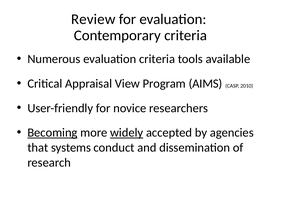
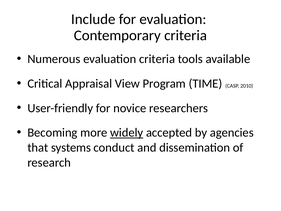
Review: Review -> Include
AIMS: AIMS -> TIME
Becoming underline: present -> none
